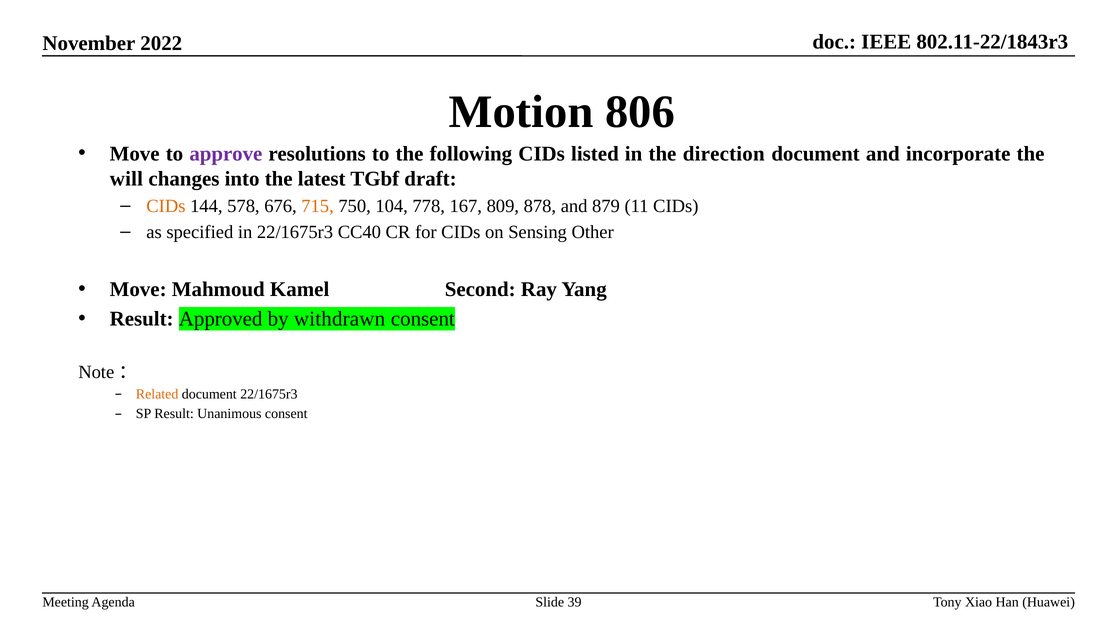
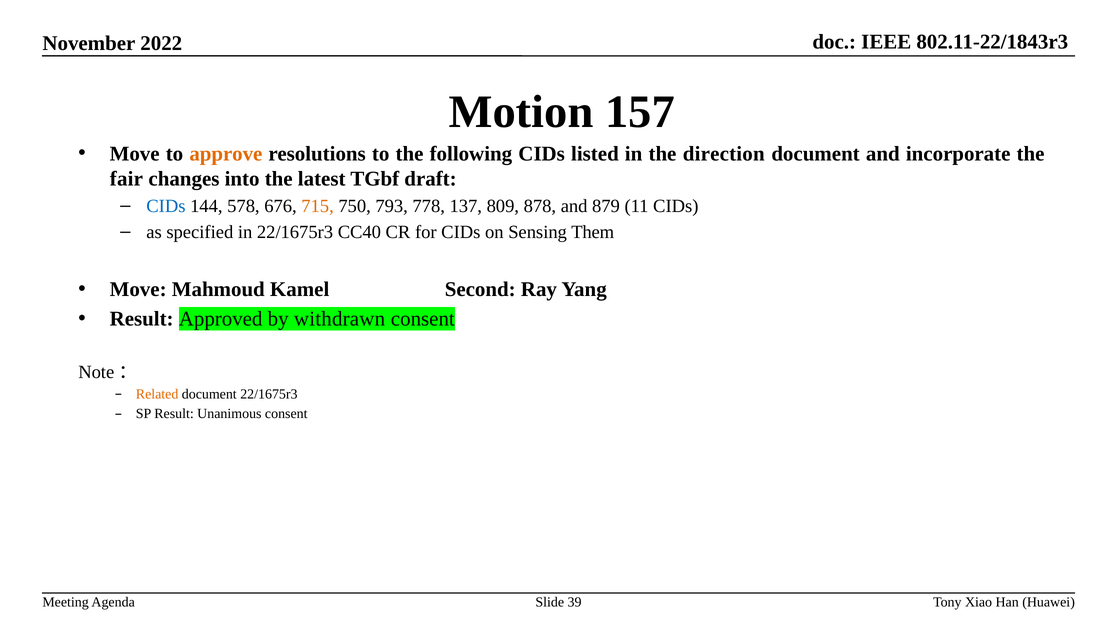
806: 806 -> 157
approve colour: purple -> orange
will: will -> fair
CIDs at (166, 206) colour: orange -> blue
104: 104 -> 793
167: 167 -> 137
Other: Other -> Them
